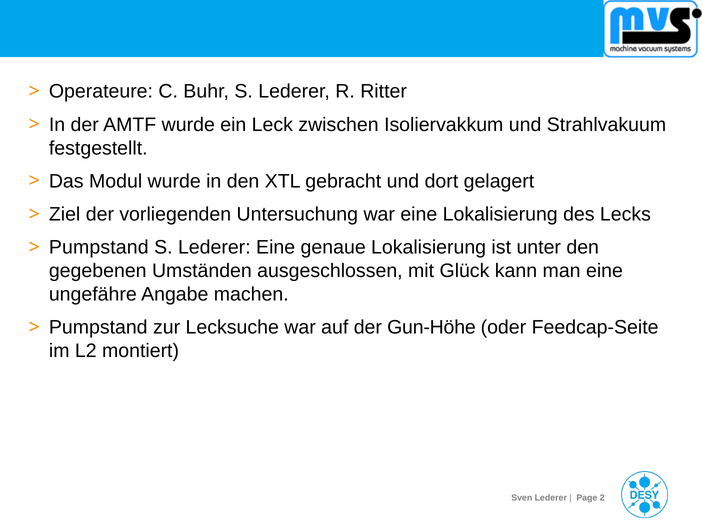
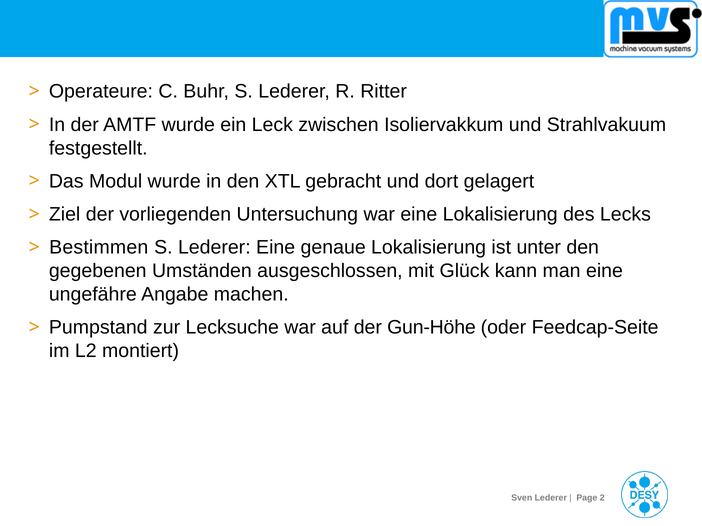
Pumpstand at (99, 248): Pumpstand -> Bestimmen
